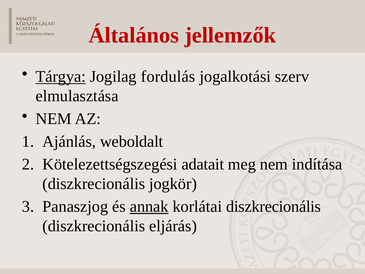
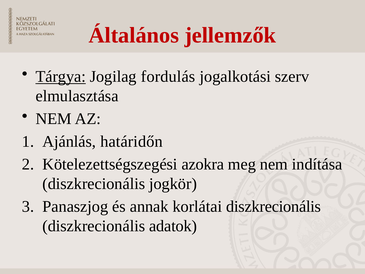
weboldalt: weboldalt -> határidőn
adatait: adatait -> azokra
annak underline: present -> none
eljárás: eljárás -> adatok
